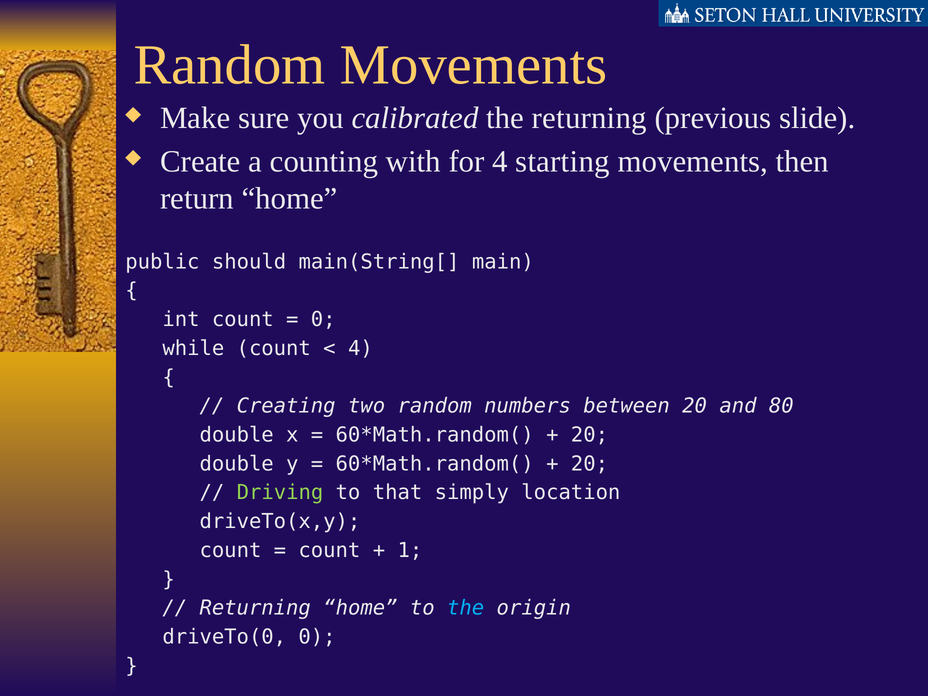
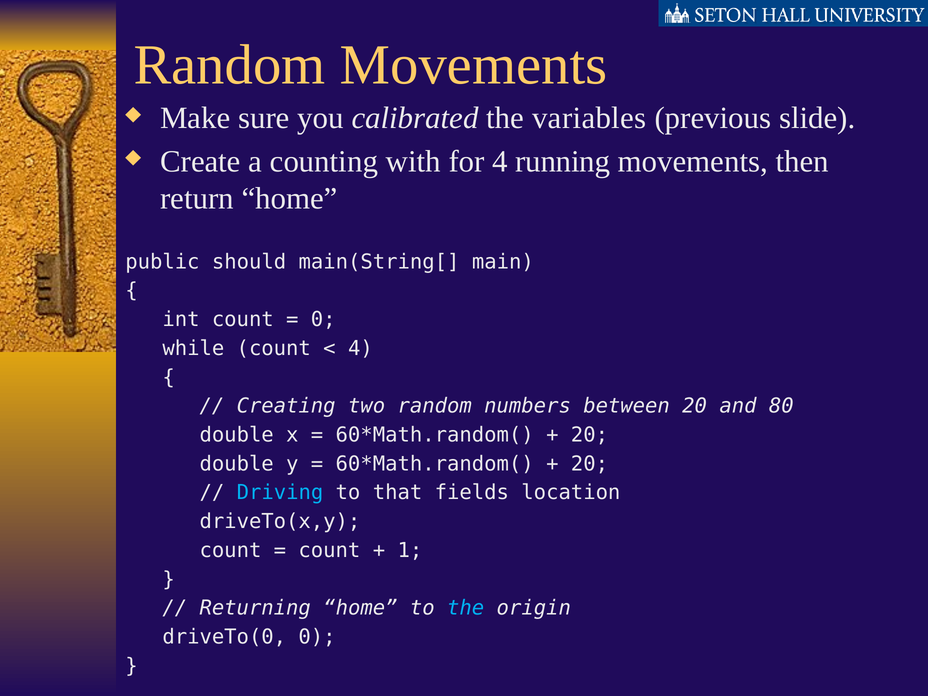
the returning: returning -> variables
starting: starting -> running
Driving colour: light green -> light blue
simply: simply -> fields
